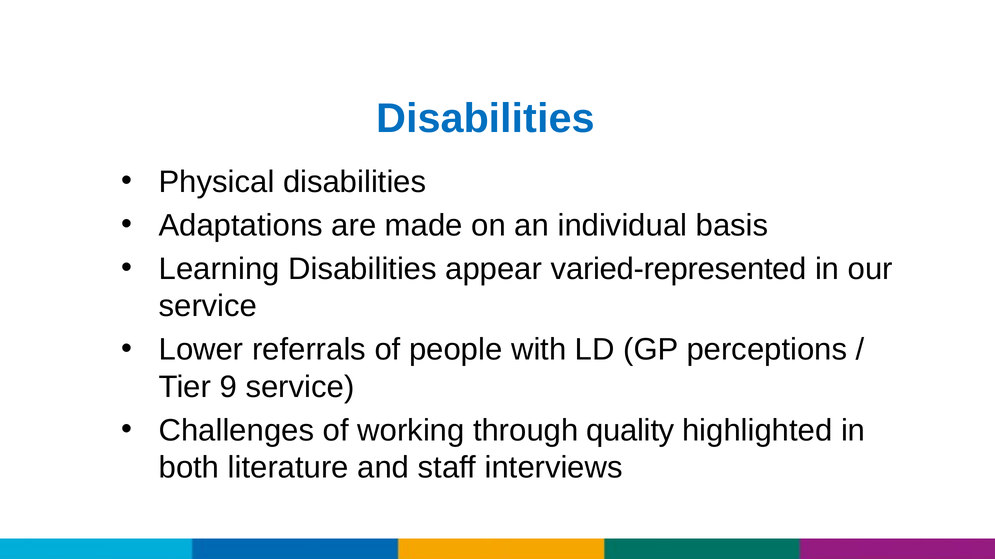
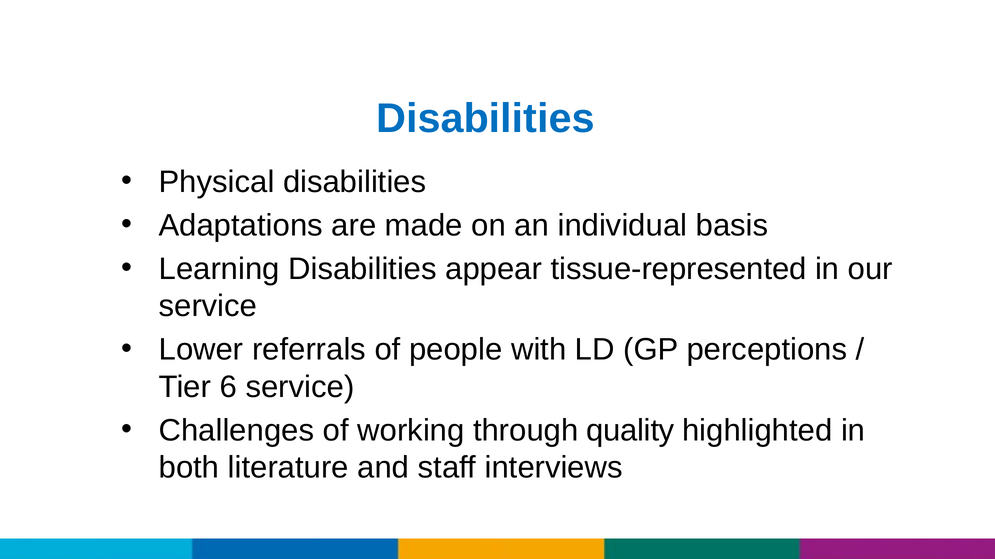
varied-represented: varied-represented -> tissue-represented
9: 9 -> 6
